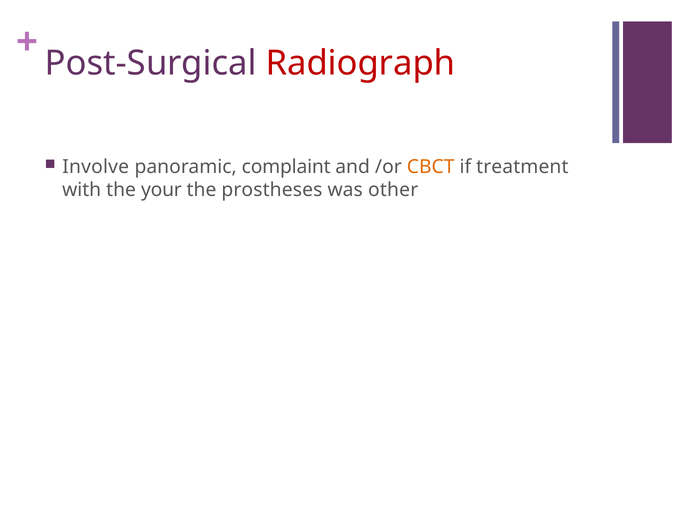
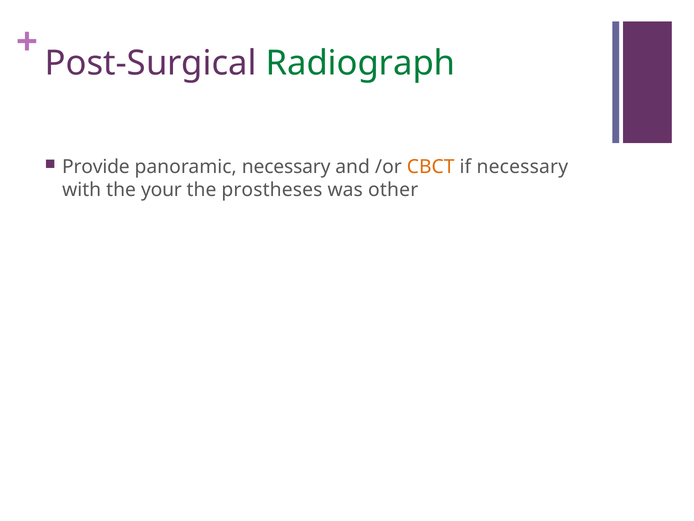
Radiograph colour: red -> green
Involve: Involve -> Provide
panoramic complaint: complaint -> necessary
if treatment: treatment -> necessary
